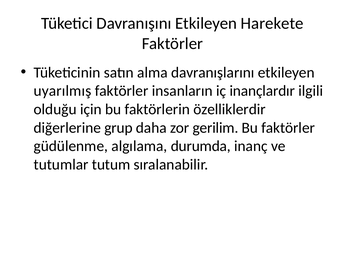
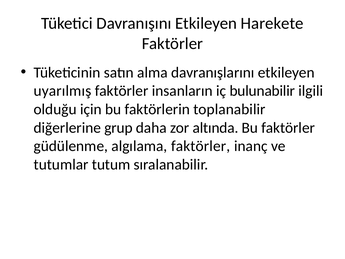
inançlardır: inançlardır -> bulunabilir
özelliklerdir: özelliklerdir -> toplanabilir
gerilim: gerilim -> altında
algılama durumda: durumda -> faktörler
